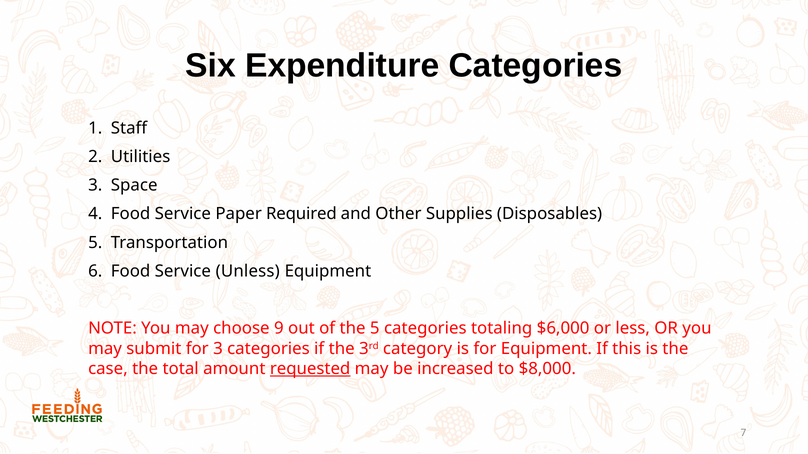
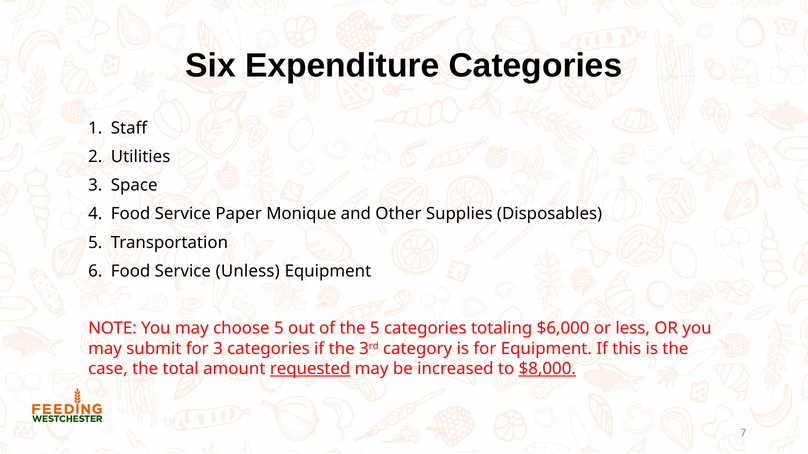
Required: Required -> Monique
choose 9: 9 -> 5
$8,000 underline: none -> present
